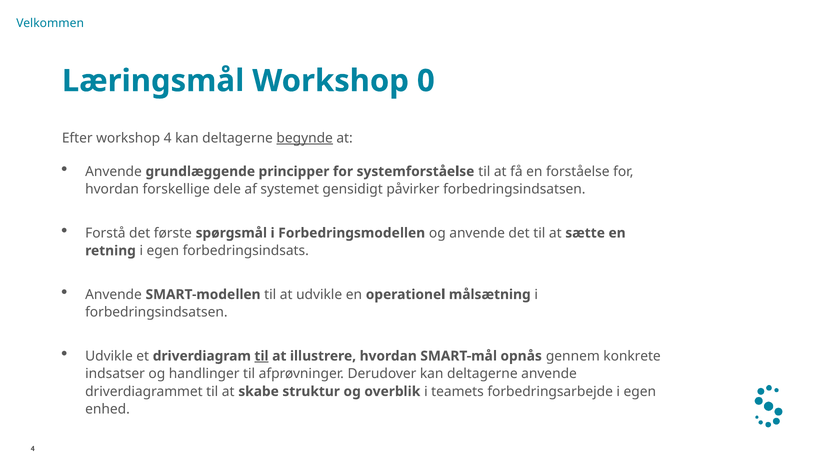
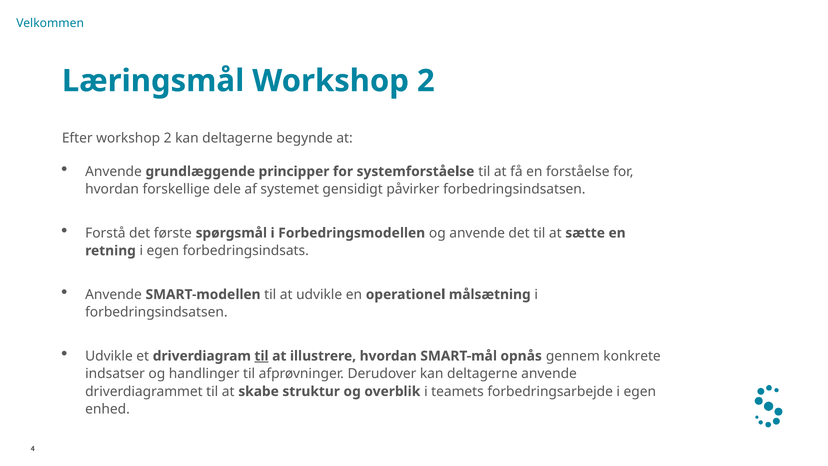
Læringsmål Workshop 0: 0 -> 2
Efter workshop 4: 4 -> 2
begynde underline: present -> none
